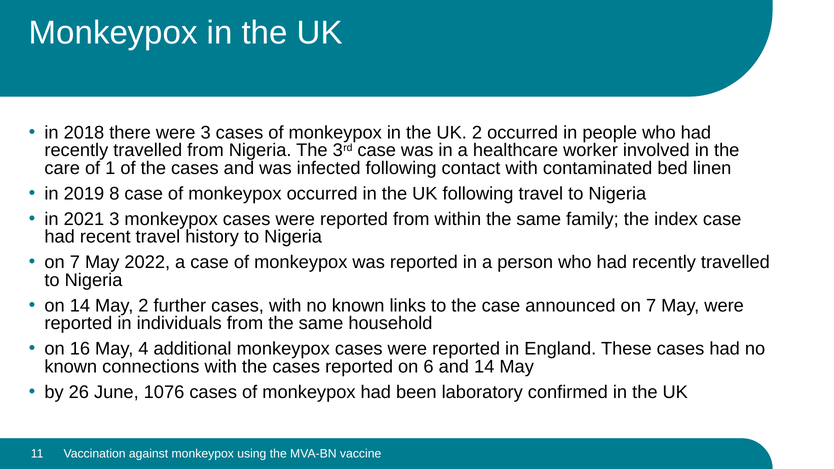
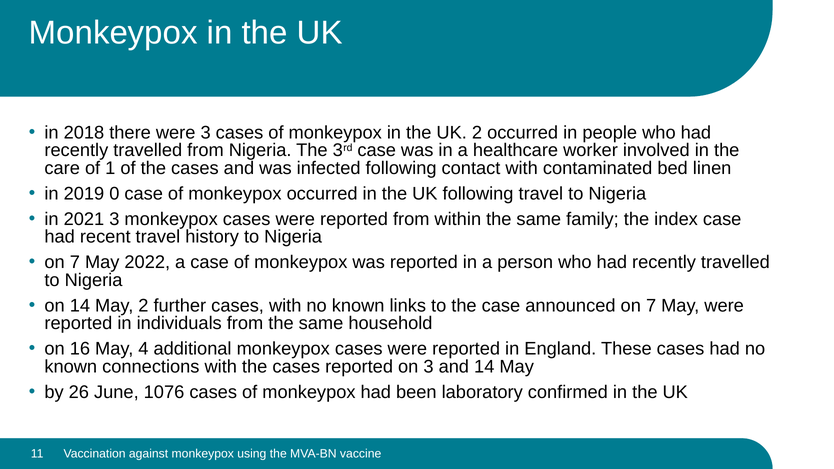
8: 8 -> 0
on 6: 6 -> 3
